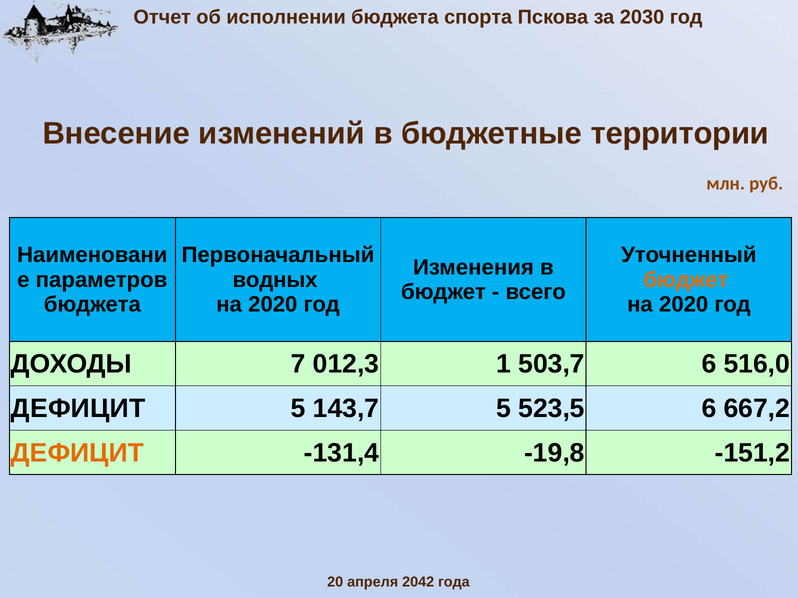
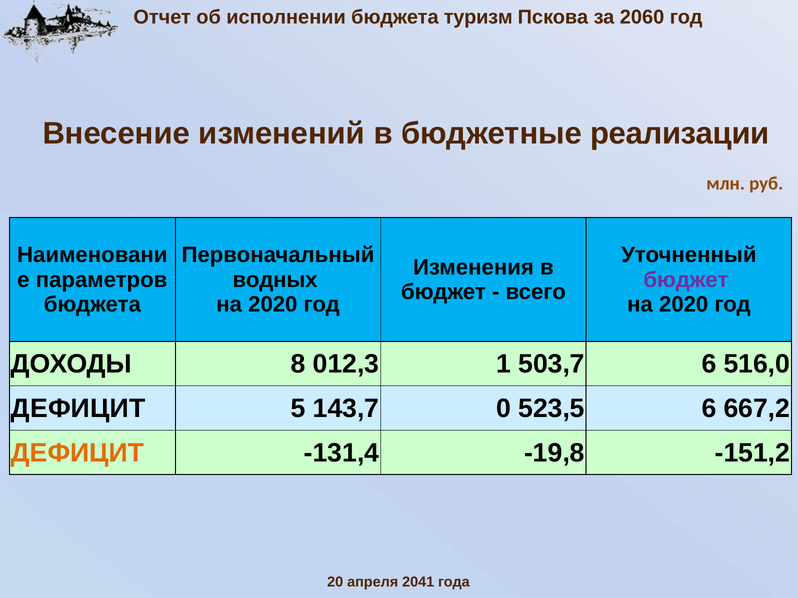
спорта: спорта -> туризм
2030: 2030 -> 2060
территории: территории -> реализации
бюджет at (686, 280) colour: orange -> purple
7: 7 -> 8
143,7 5: 5 -> 0
2042: 2042 -> 2041
